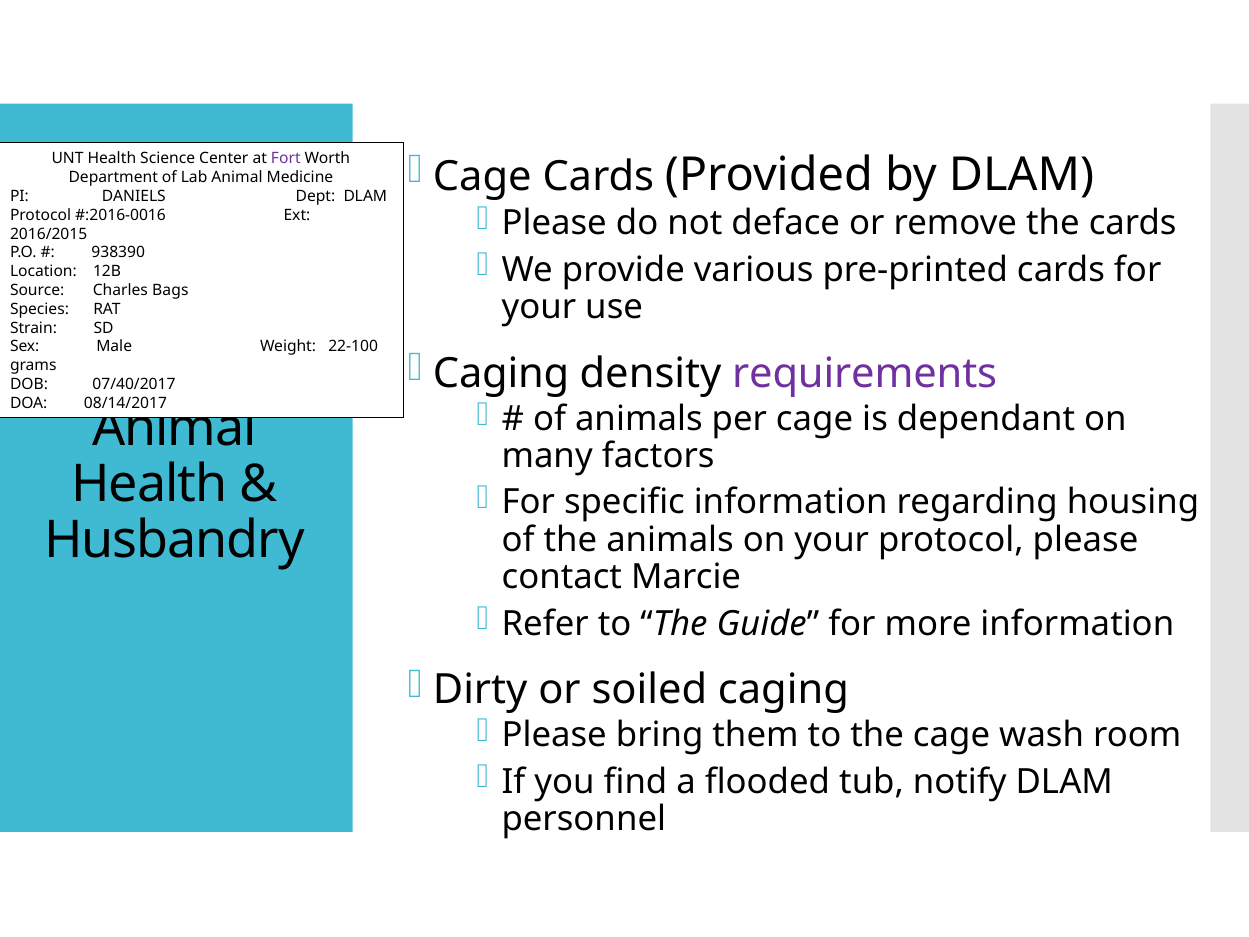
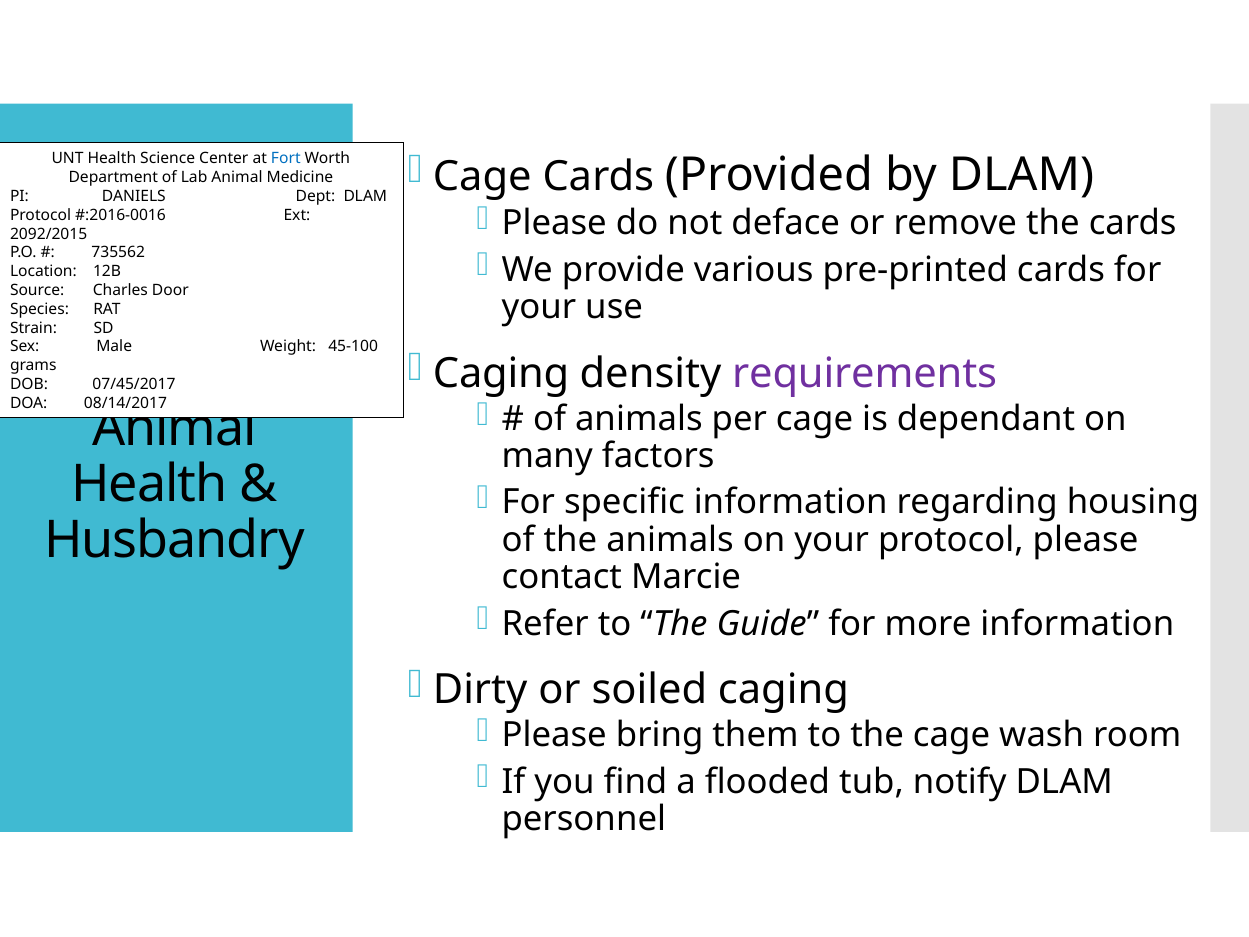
Fort colour: purple -> blue
2016/2015: 2016/2015 -> 2092/2015
938390: 938390 -> 735562
Bags: Bags -> Door
22-100: 22-100 -> 45-100
07/40/2017: 07/40/2017 -> 07/45/2017
